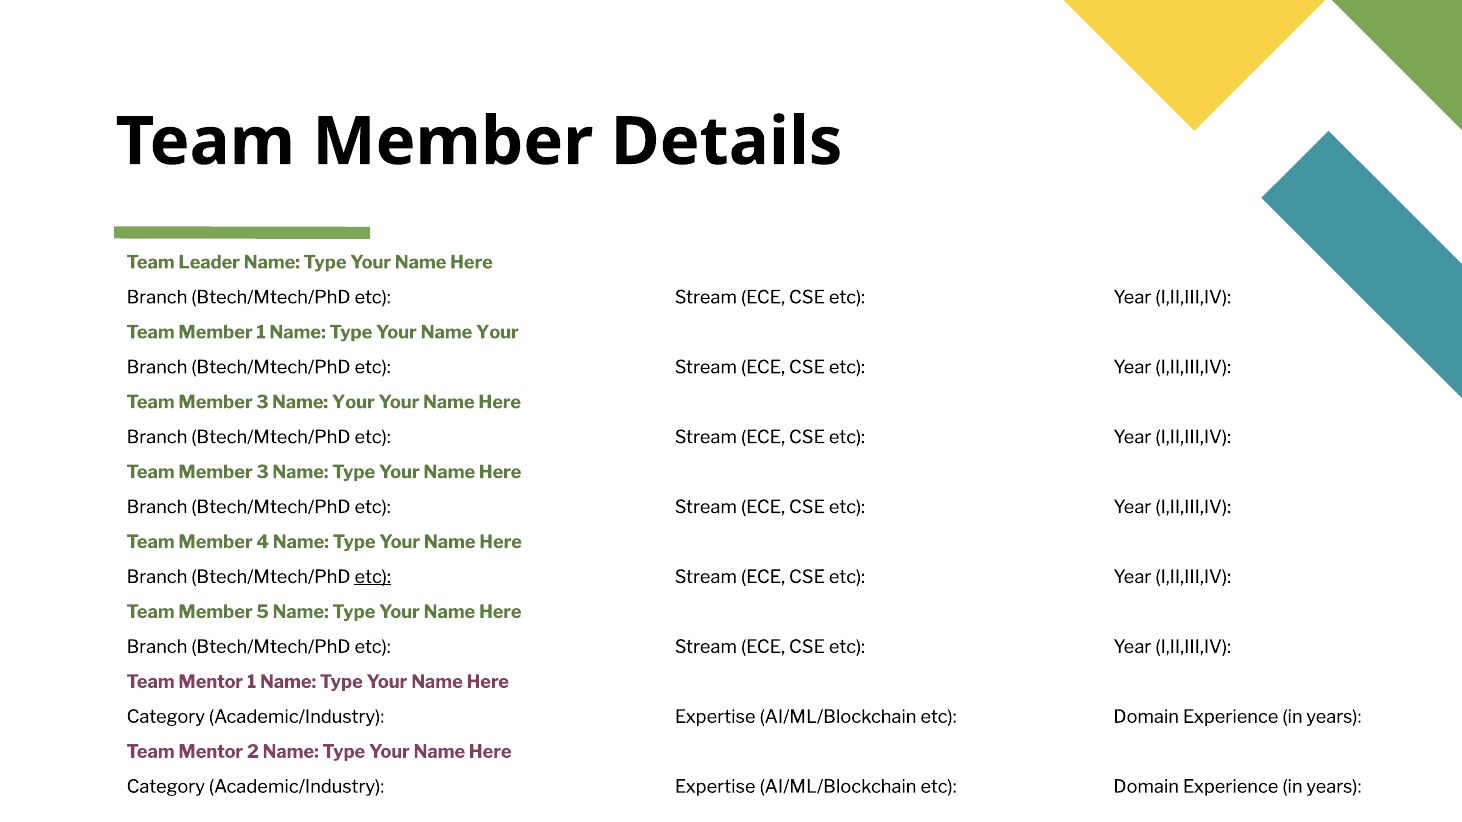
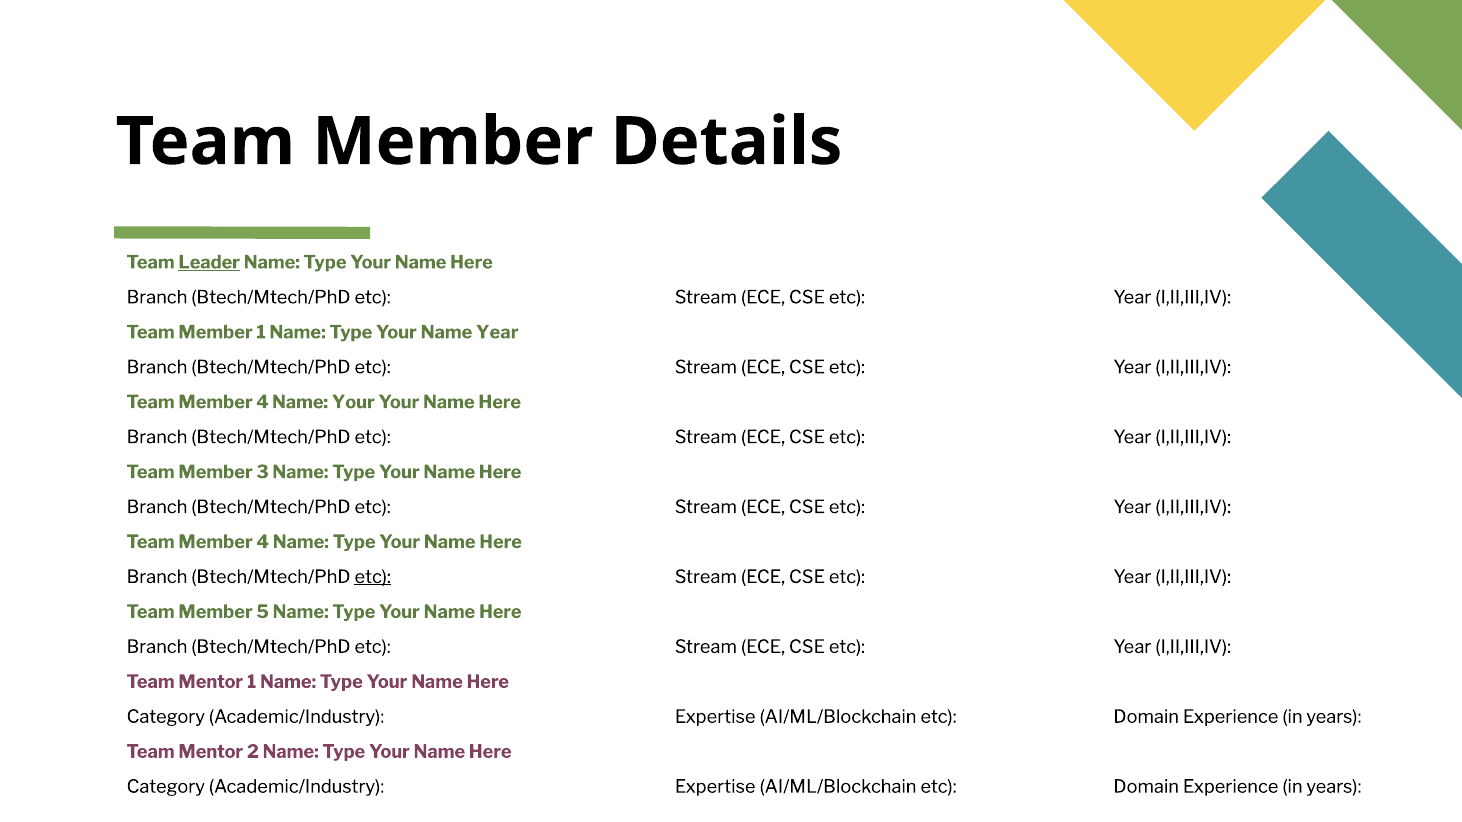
Leader underline: none -> present
Your Name Your: Your -> Year
3 at (262, 402): 3 -> 4
